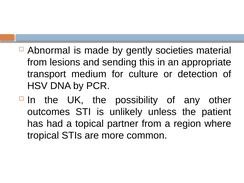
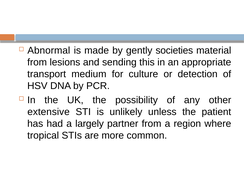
outcomes: outcomes -> extensive
topical: topical -> largely
